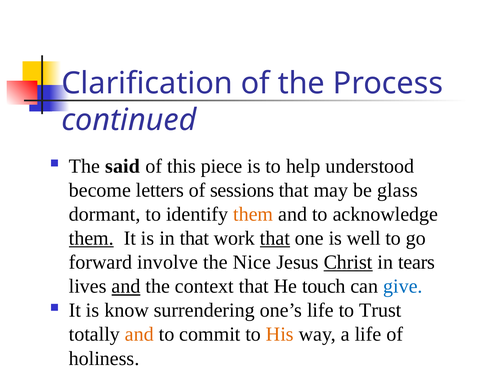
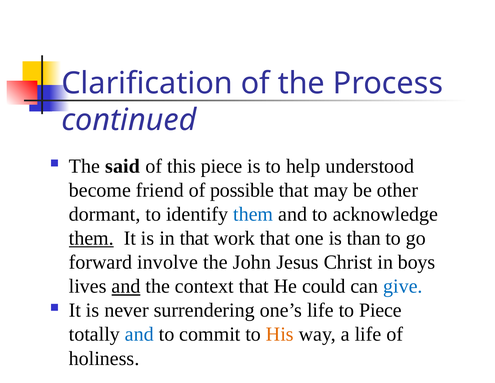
letters: letters -> friend
sessions: sessions -> possible
glass: glass -> other
them at (253, 214) colour: orange -> blue
that at (275, 238) underline: present -> none
well: well -> than
Nice: Nice -> John
Christ underline: present -> none
tears: tears -> boys
touch: touch -> could
know: know -> never
to Trust: Trust -> Piece
and at (139, 334) colour: orange -> blue
